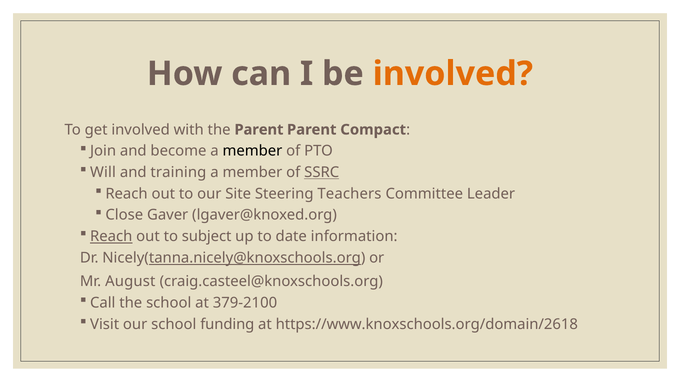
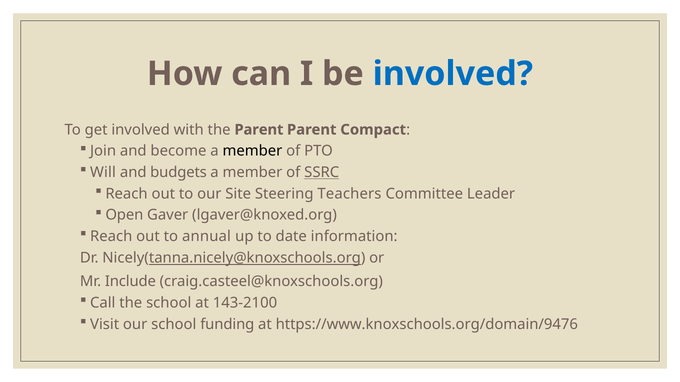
involved at (453, 74) colour: orange -> blue
training: training -> budgets
Close: Close -> Open
Reach at (111, 237) underline: present -> none
subject: subject -> annual
August: August -> Include
379-2100: 379-2100 -> 143-2100
https://www.knoxschools.org/domain/2618: https://www.knoxschools.org/domain/2618 -> https://www.knoxschools.org/domain/9476
